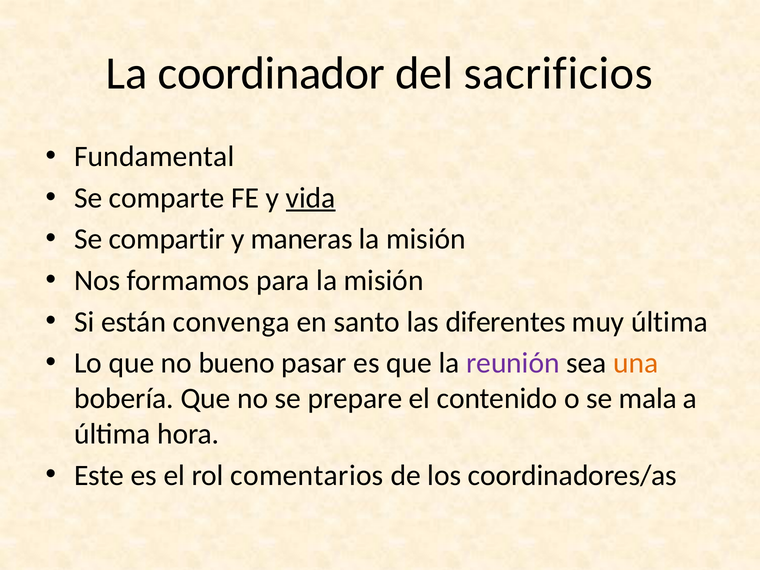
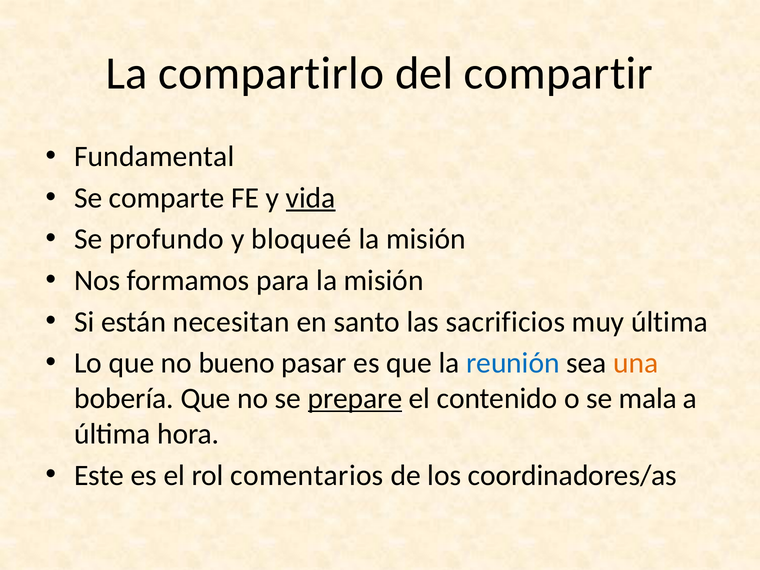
coordinador: coordinador -> compartirlo
sacrificios: sacrificios -> compartir
compartir: compartir -> profundo
maneras: maneras -> bloqueé
convenga: convenga -> necesitan
diferentes: diferentes -> sacrificios
reunión colour: purple -> blue
prepare underline: none -> present
